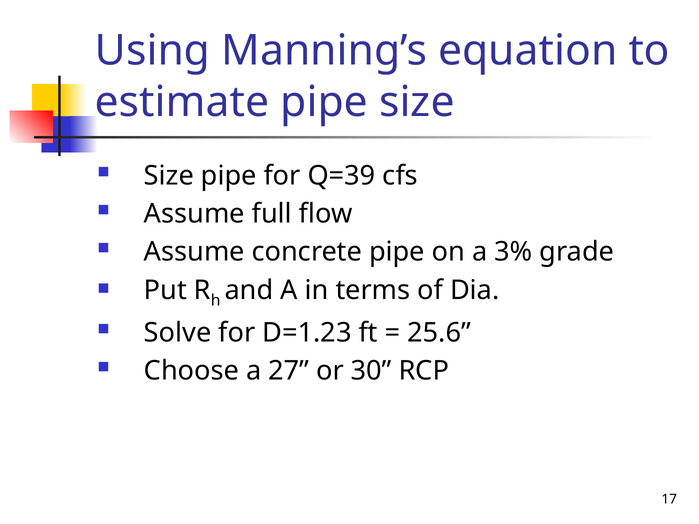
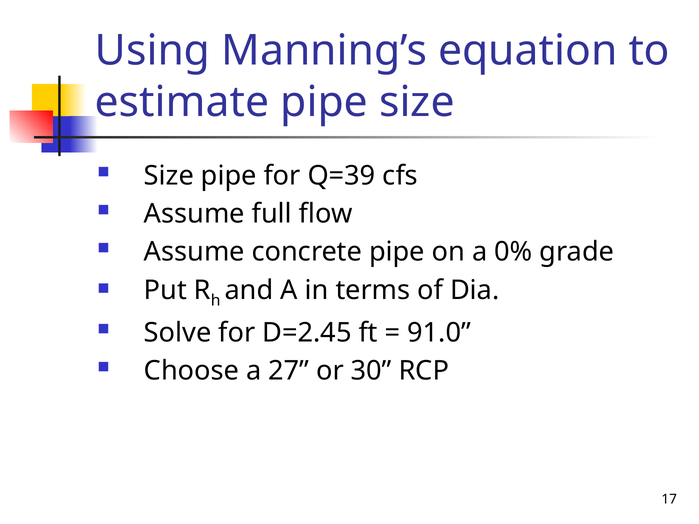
3%: 3% -> 0%
D=1.23: D=1.23 -> D=2.45
25.6: 25.6 -> 91.0
